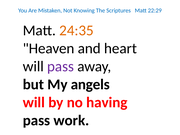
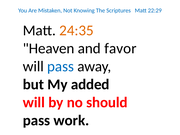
heart: heart -> favor
pass at (61, 66) colour: purple -> blue
angels: angels -> added
having: having -> should
